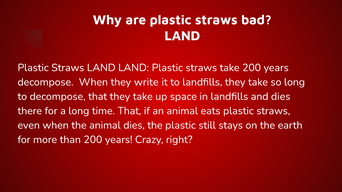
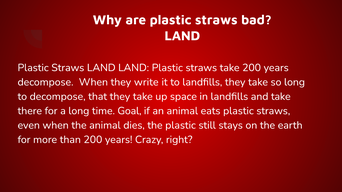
and dies: dies -> take
time That: That -> Goal
